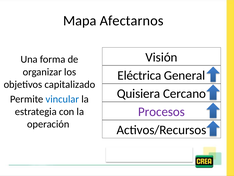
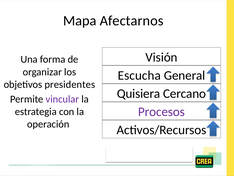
Eléctrica: Eléctrica -> Escucha
capitalizado: capitalizado -> presidentes
vincular colour: blue -> purple
